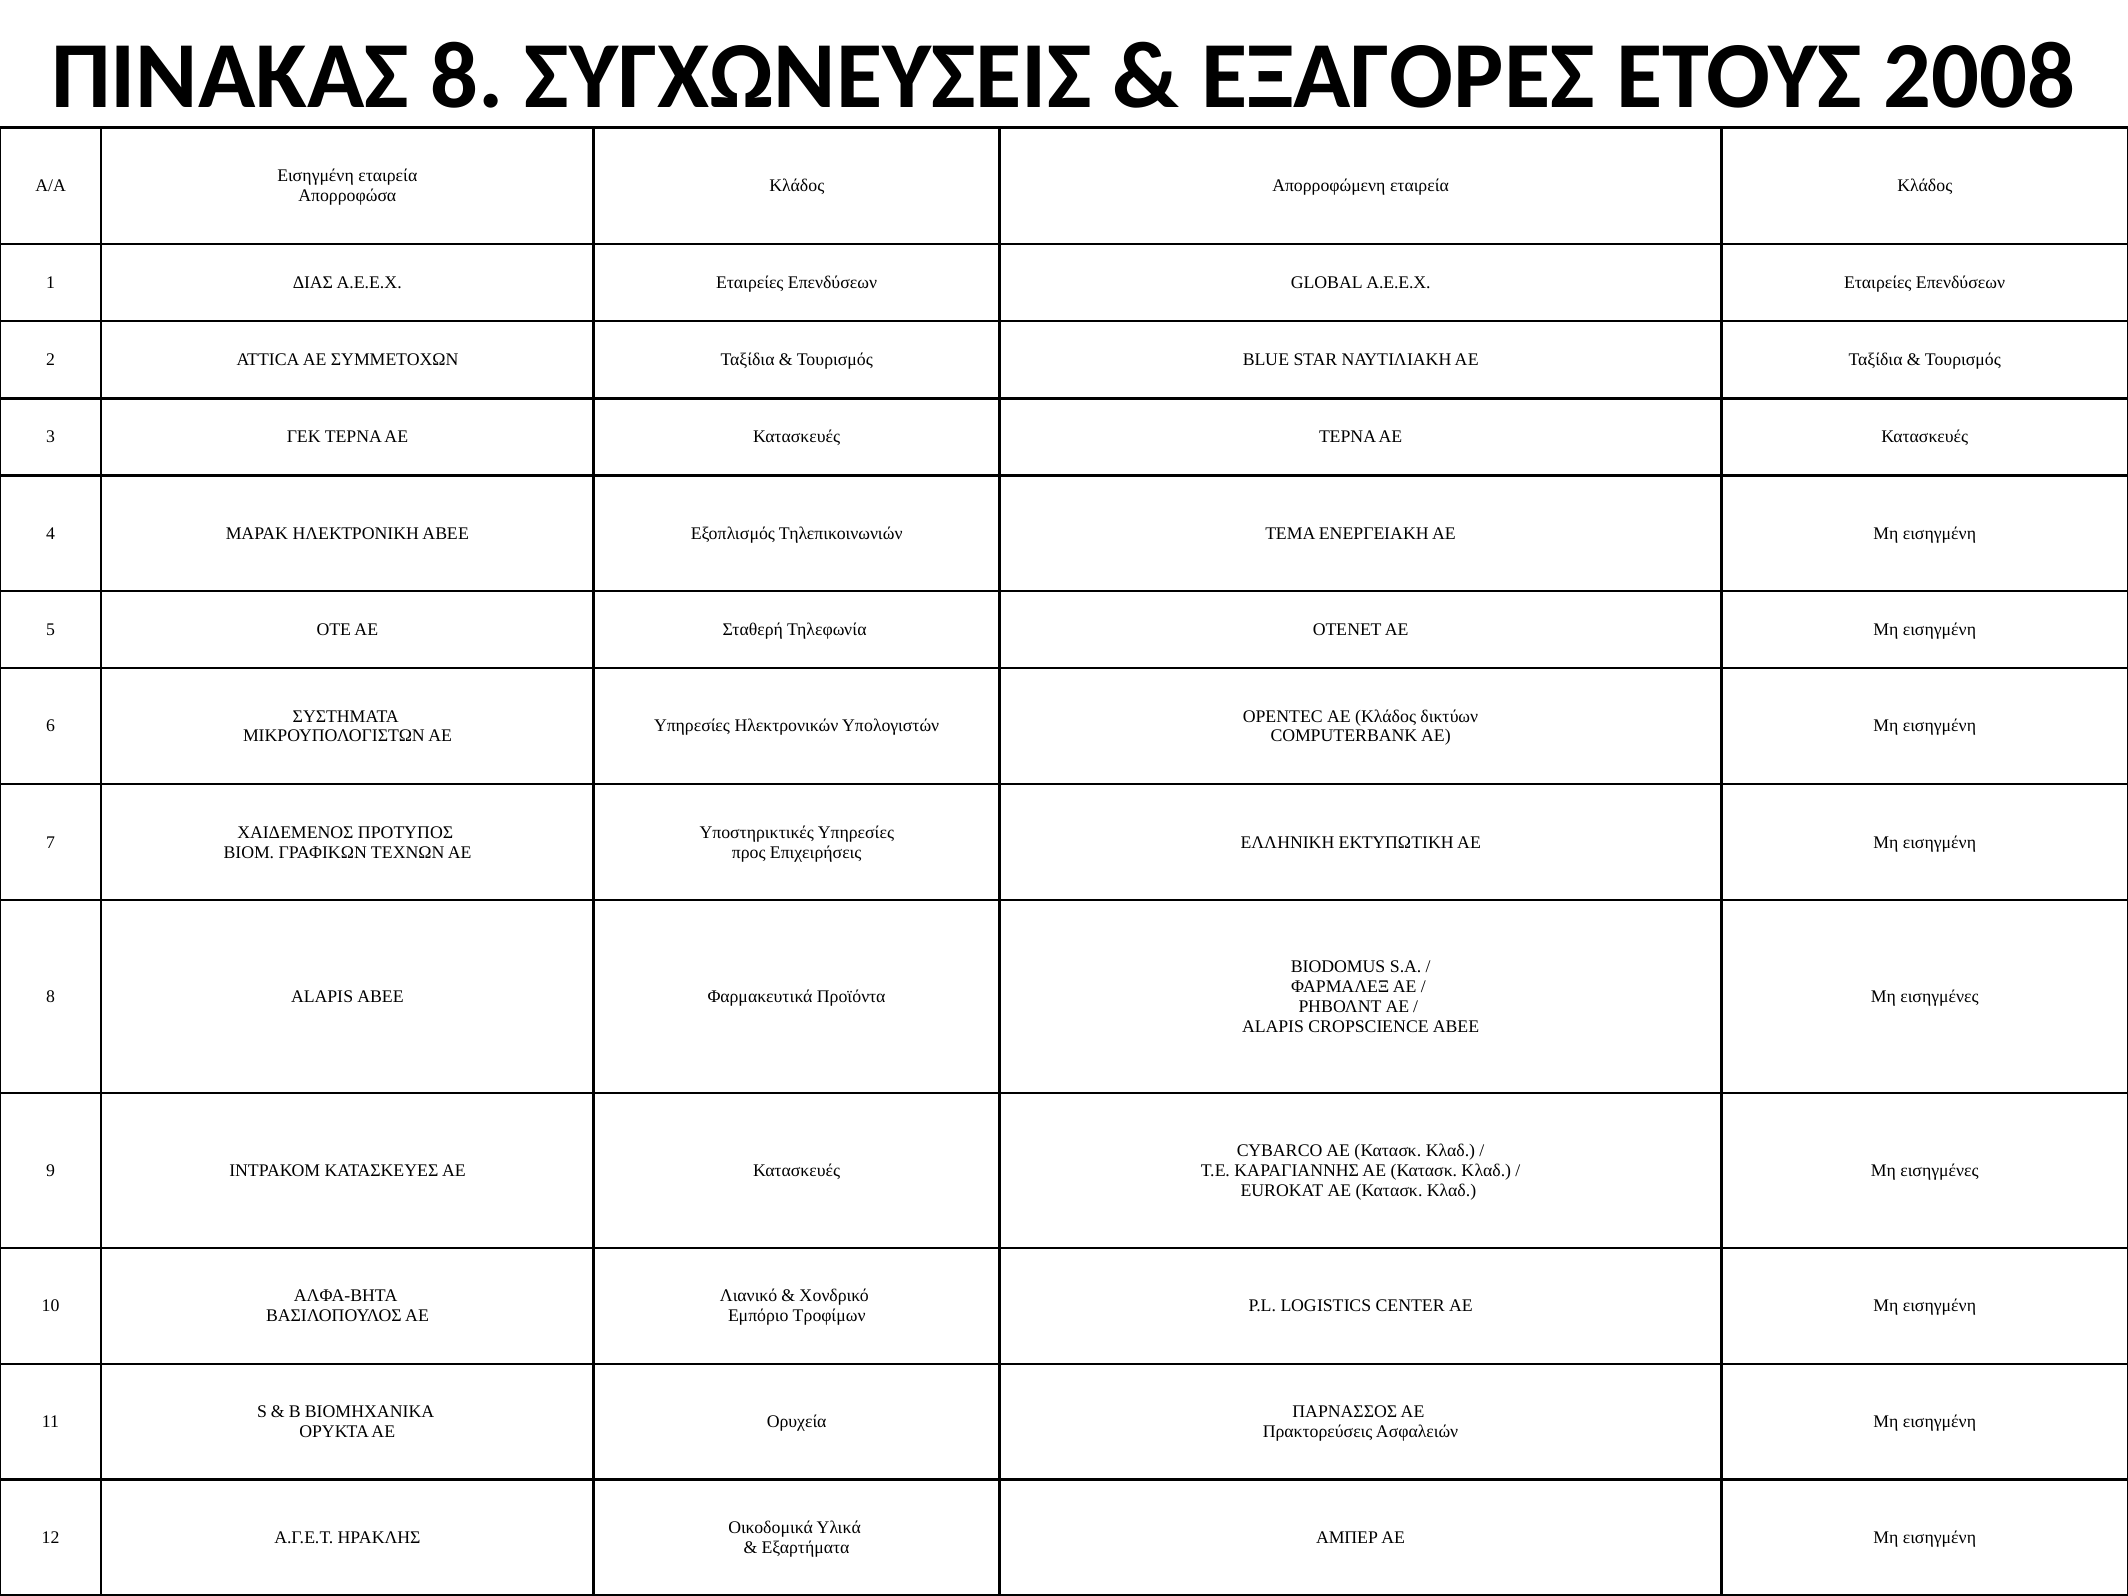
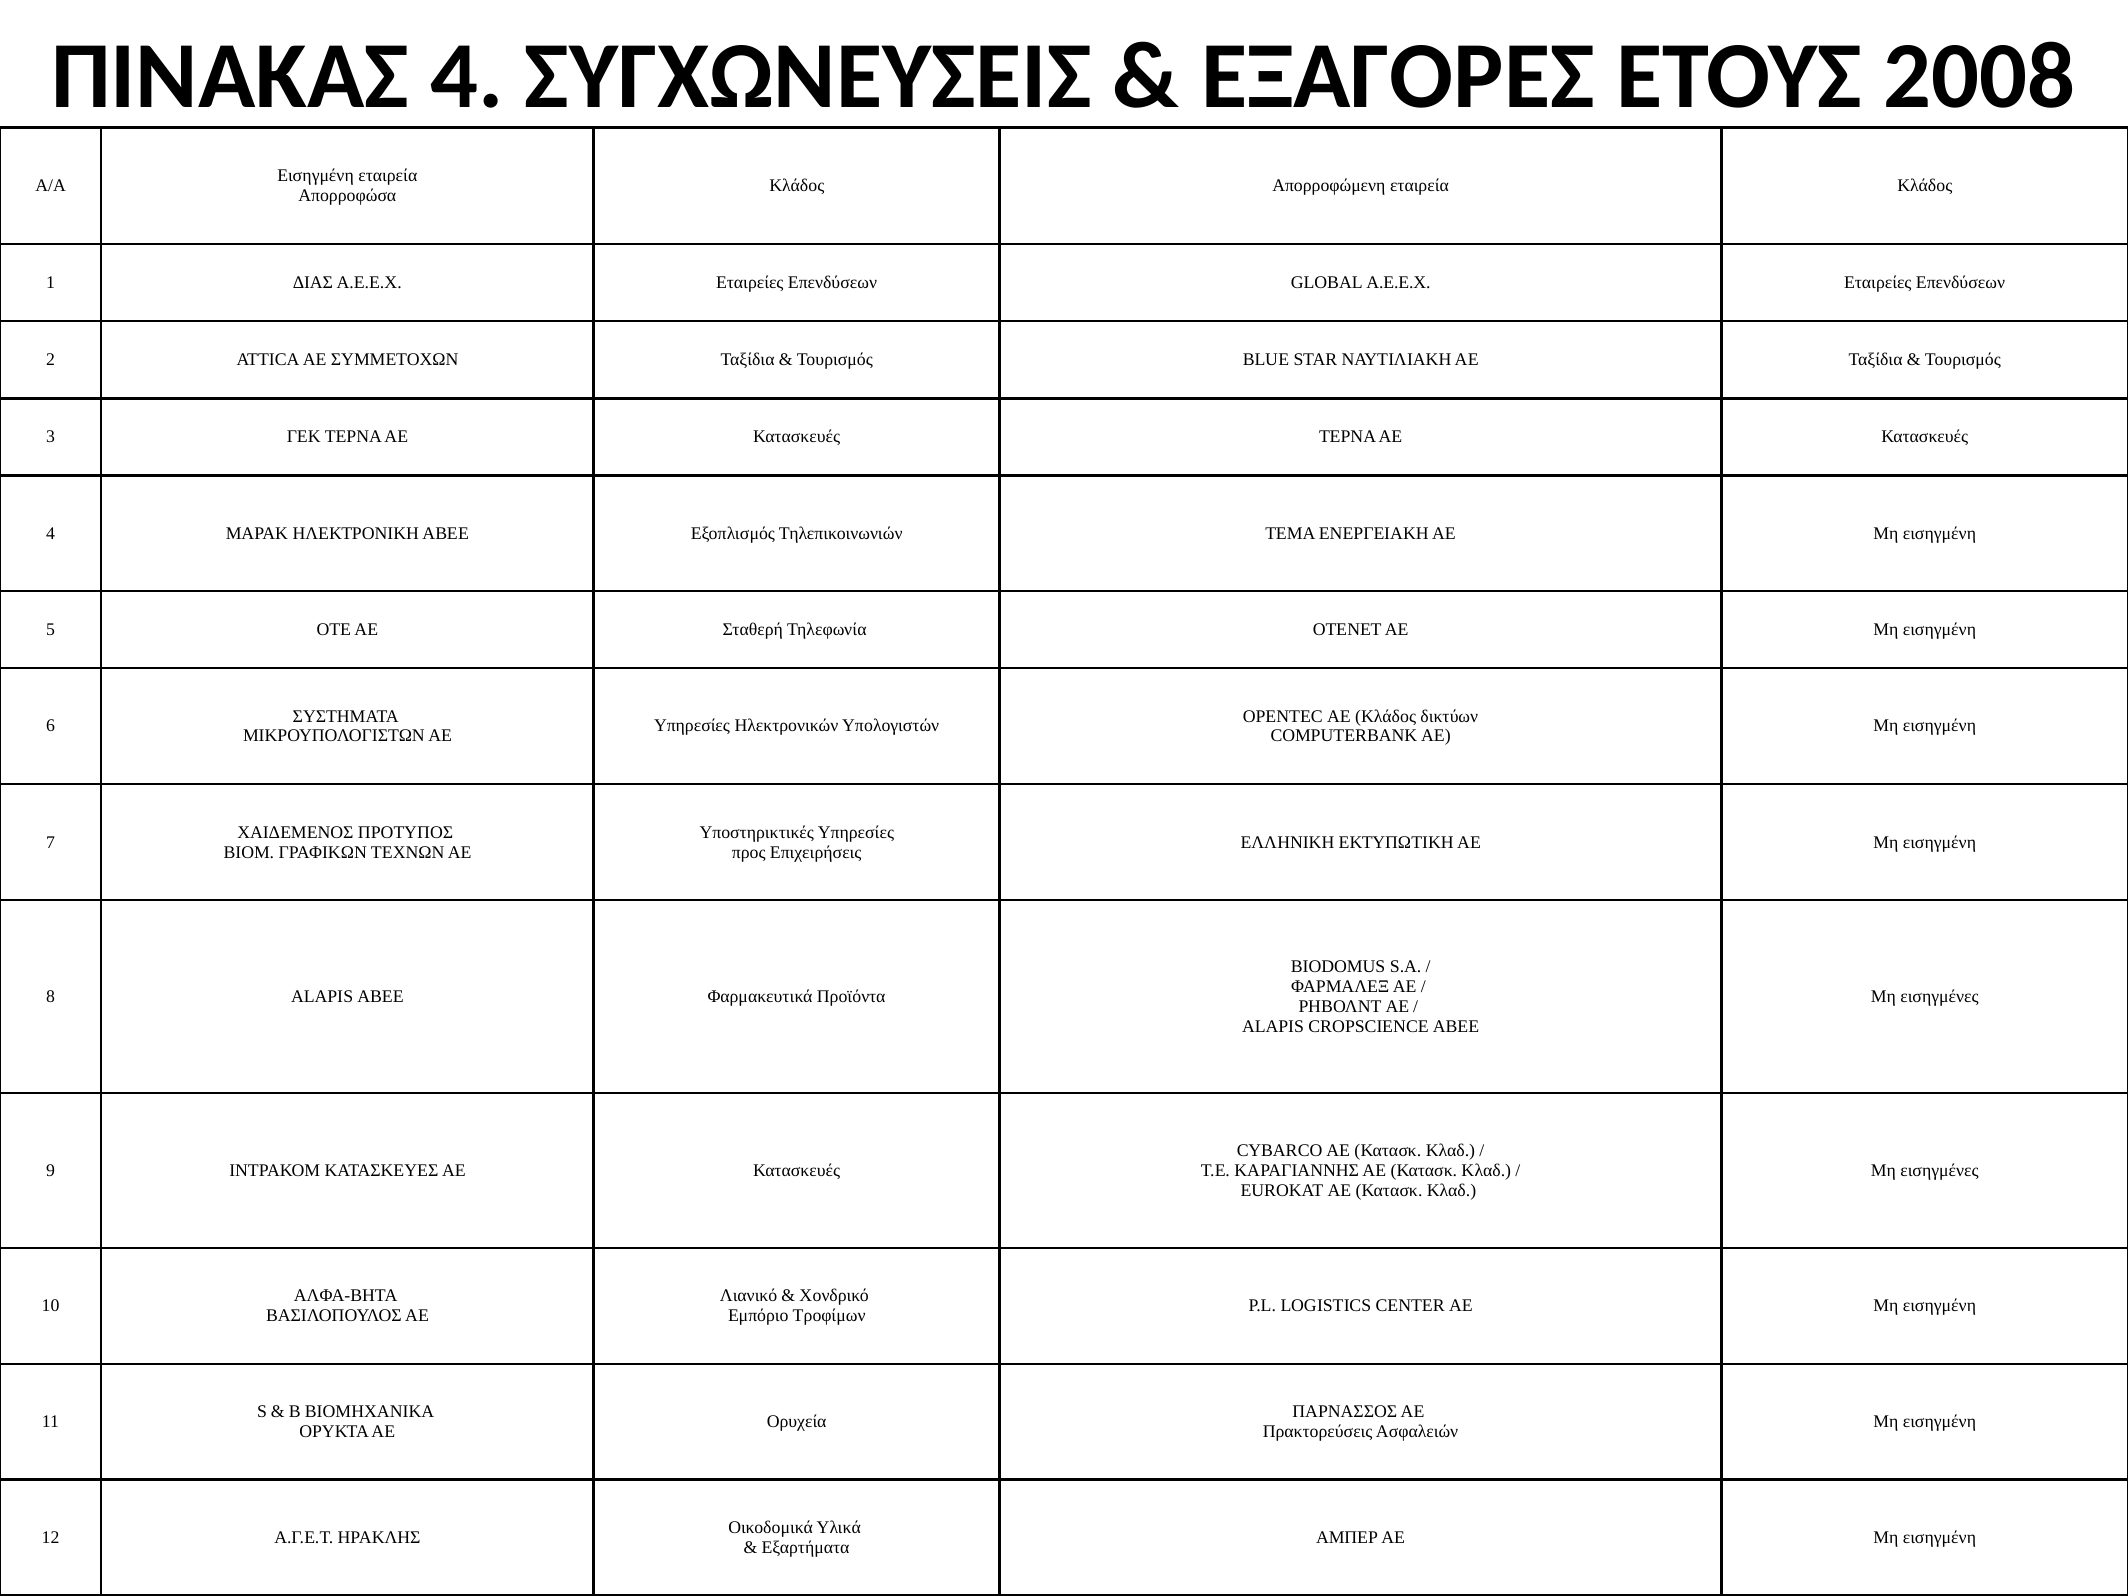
ΠΙΝΑΚΑΣ 8: 8 -> 4
